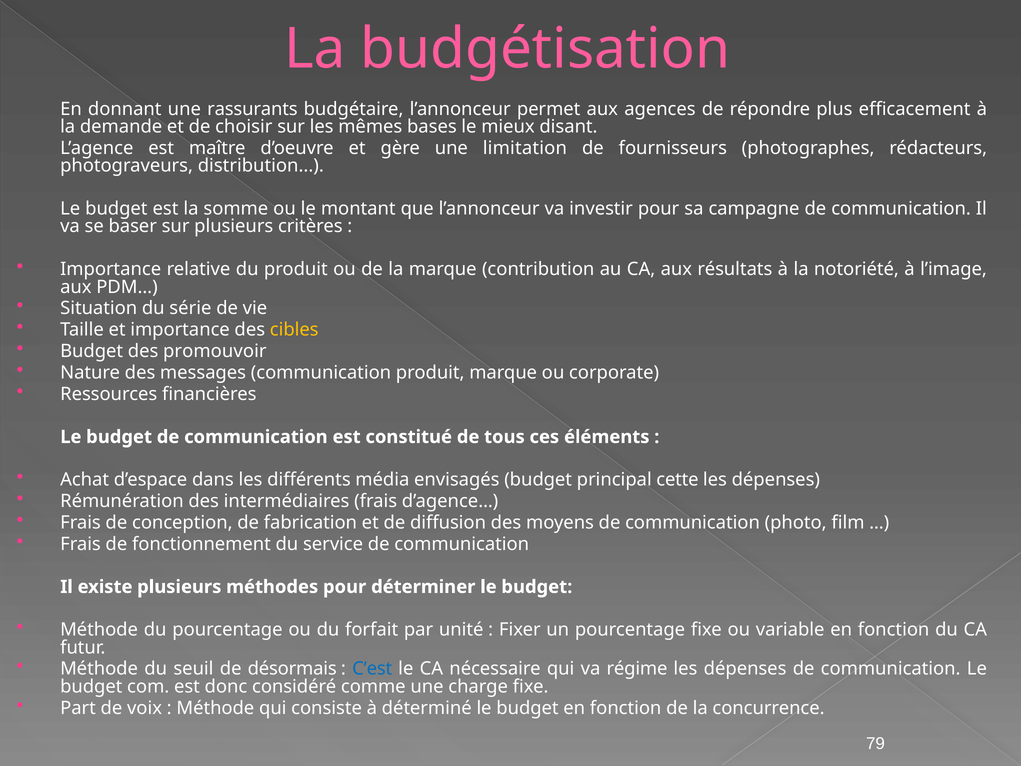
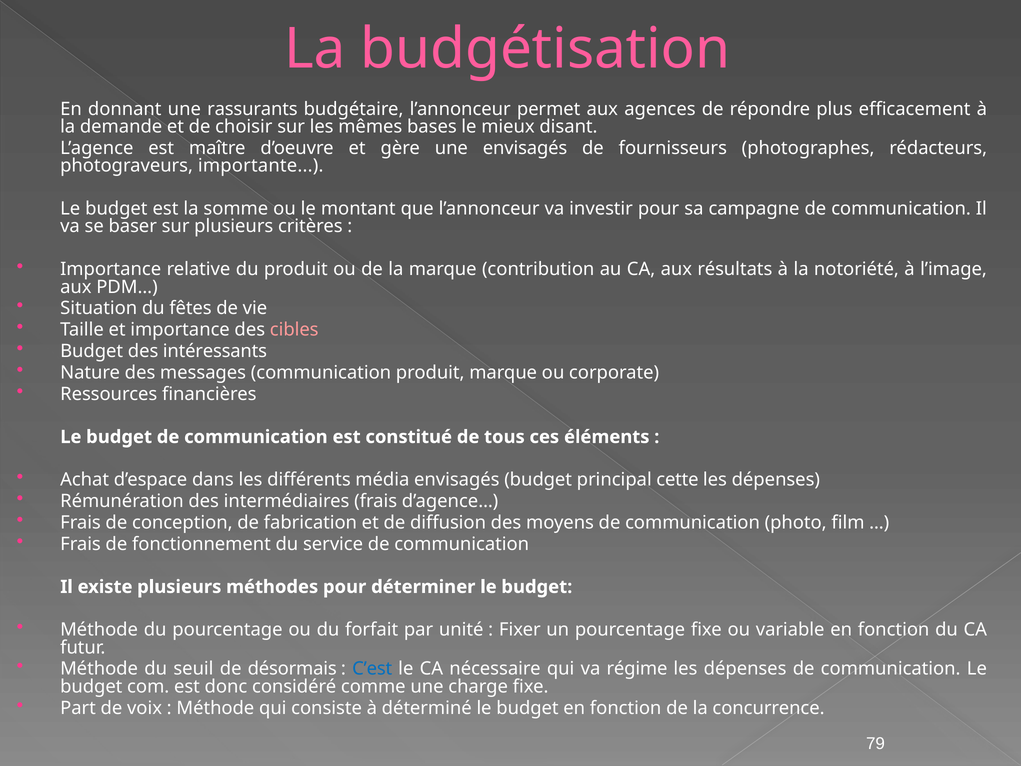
une limitation: limitation -> envisagés
distribution: distribution -> importante
série: série -> fêtes
cibles colour: yellow -> pink
promouvoir: promouvoir -> intéressants
